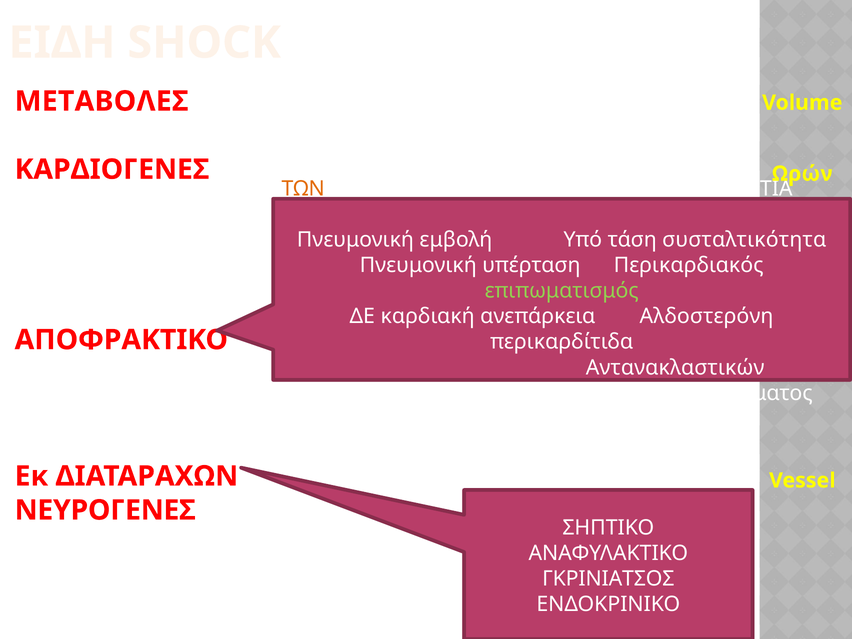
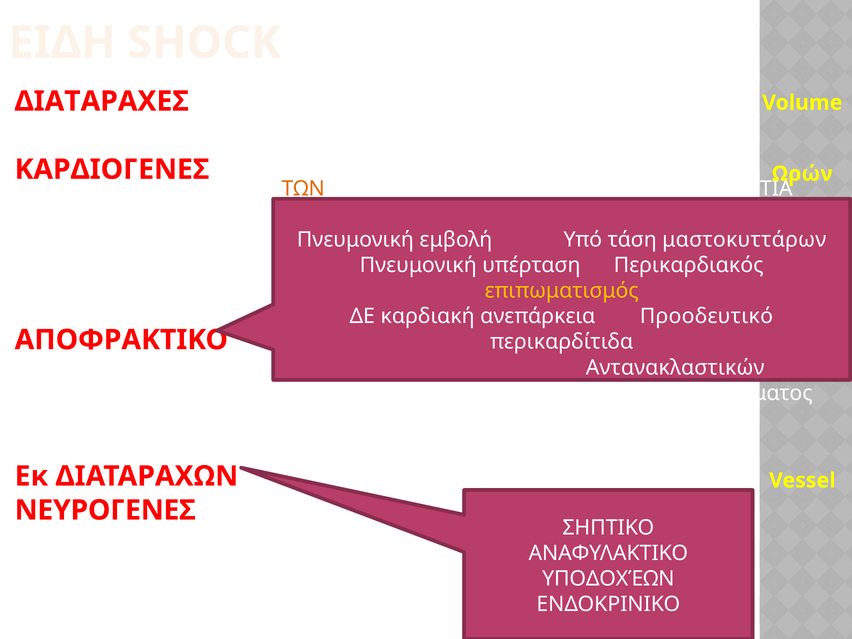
ΜΕΤΑΒΟΛΕΣ: ΜΕΤΑΒΟΛΕΣ -> ΔΙΑΤΑΡΑΧΕΣ
συσταλτικότητα: συσταλτικότητα -> μαστοκυττάρων
επιπωματισμός colour: light green -> yellow
Αλδοστερόνη: Αλδοστερόνη -> Προοδευτικό
ΓΚΡΙΝΙΑΤΣΟΣ: ΓΚΡΙΝΙΑΤΣΟΣ -> ΥΠΟΔΟΧΈΩΝ
